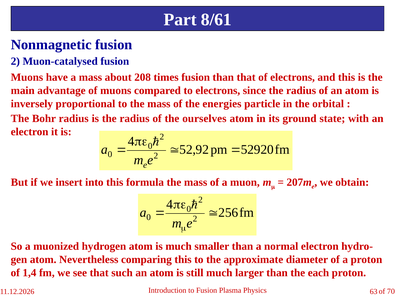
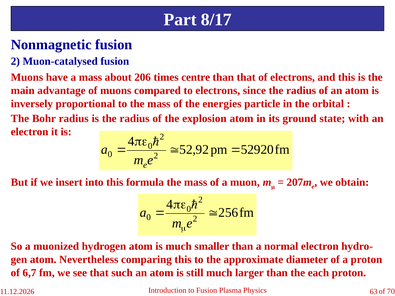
8/61: 8/61 -> 8/17
208: 208 -> 206
times fusion: fusion -> centre
ourselves: ourselves -> explosion
1,4: 1,4 -> 6,7
